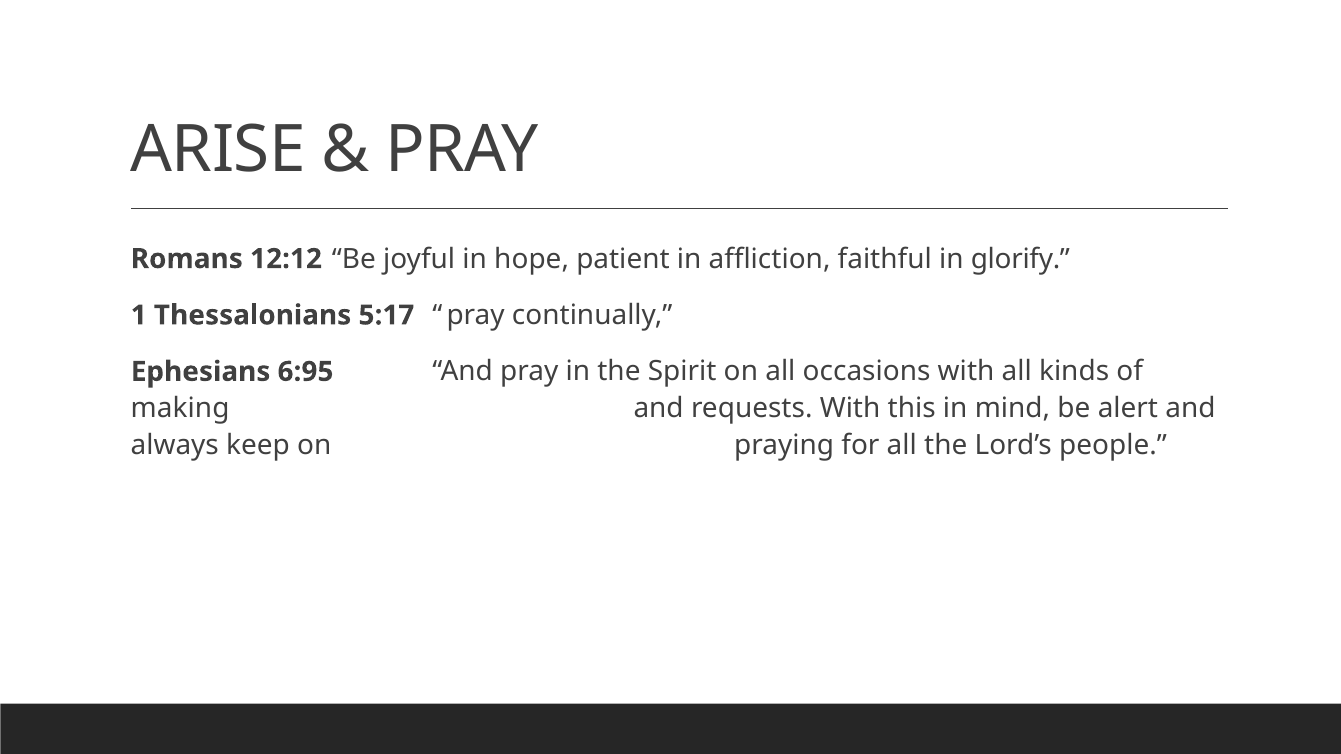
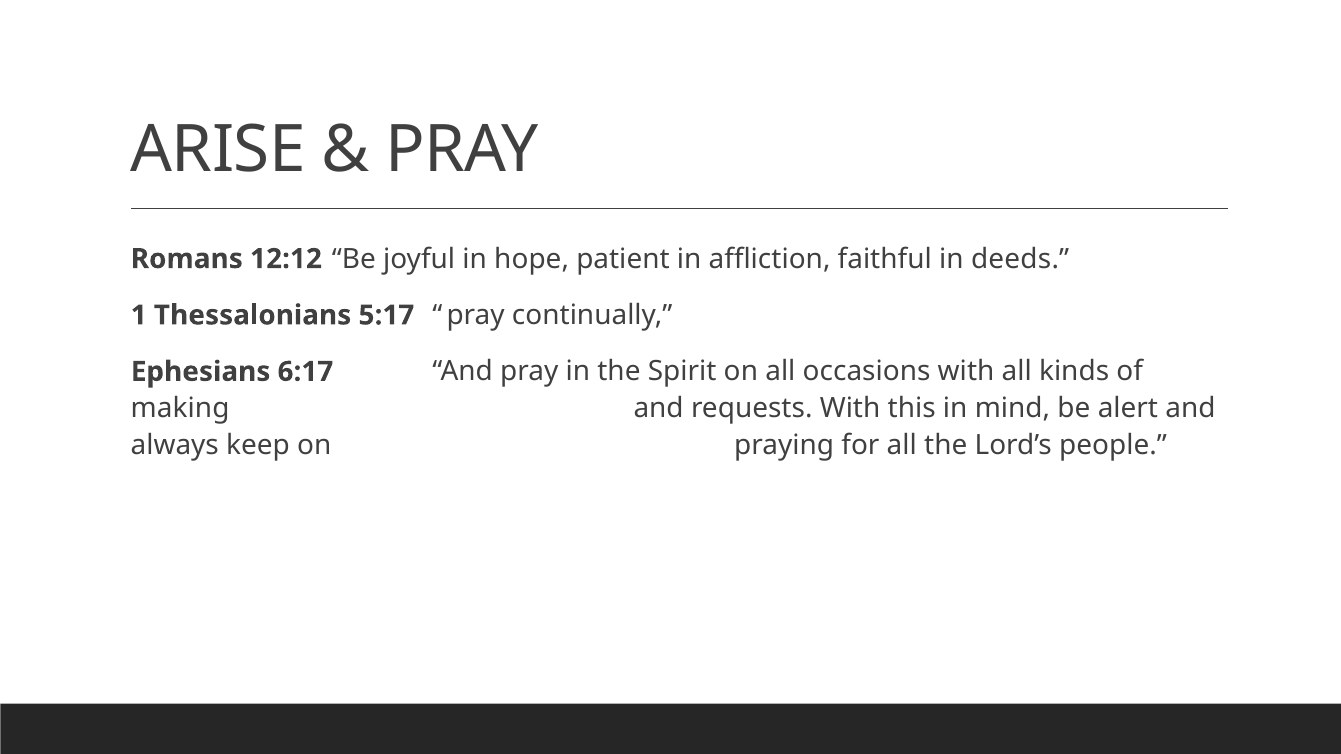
glorify: glorify -> deeds
6:95: 6:95 -> 6:17
